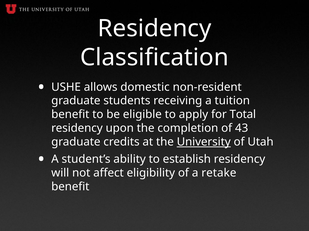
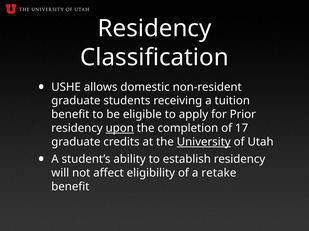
Total: Total -> Prior
upon underline: none -> present
43: 43 -> 17
